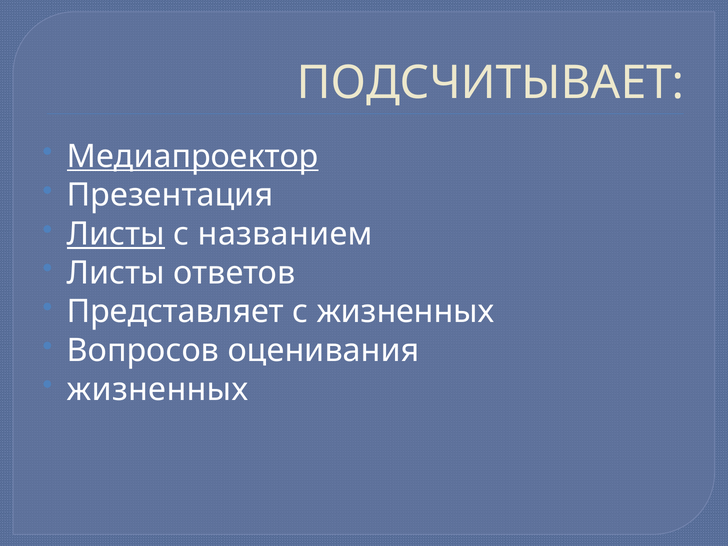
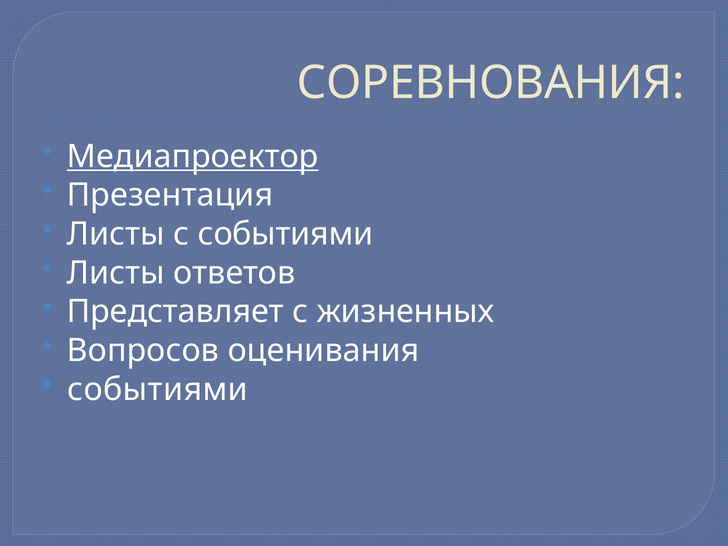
ПОДСЧИТЫВАЕТ: ПОДСЧИТЫВАЕТ -> СОРЕВНОВАНИЯ
Листы at (116, 234) underline: present -> none
с названием: названием -> событиями
жизненных at (158, 389): жизненных -> событиями
